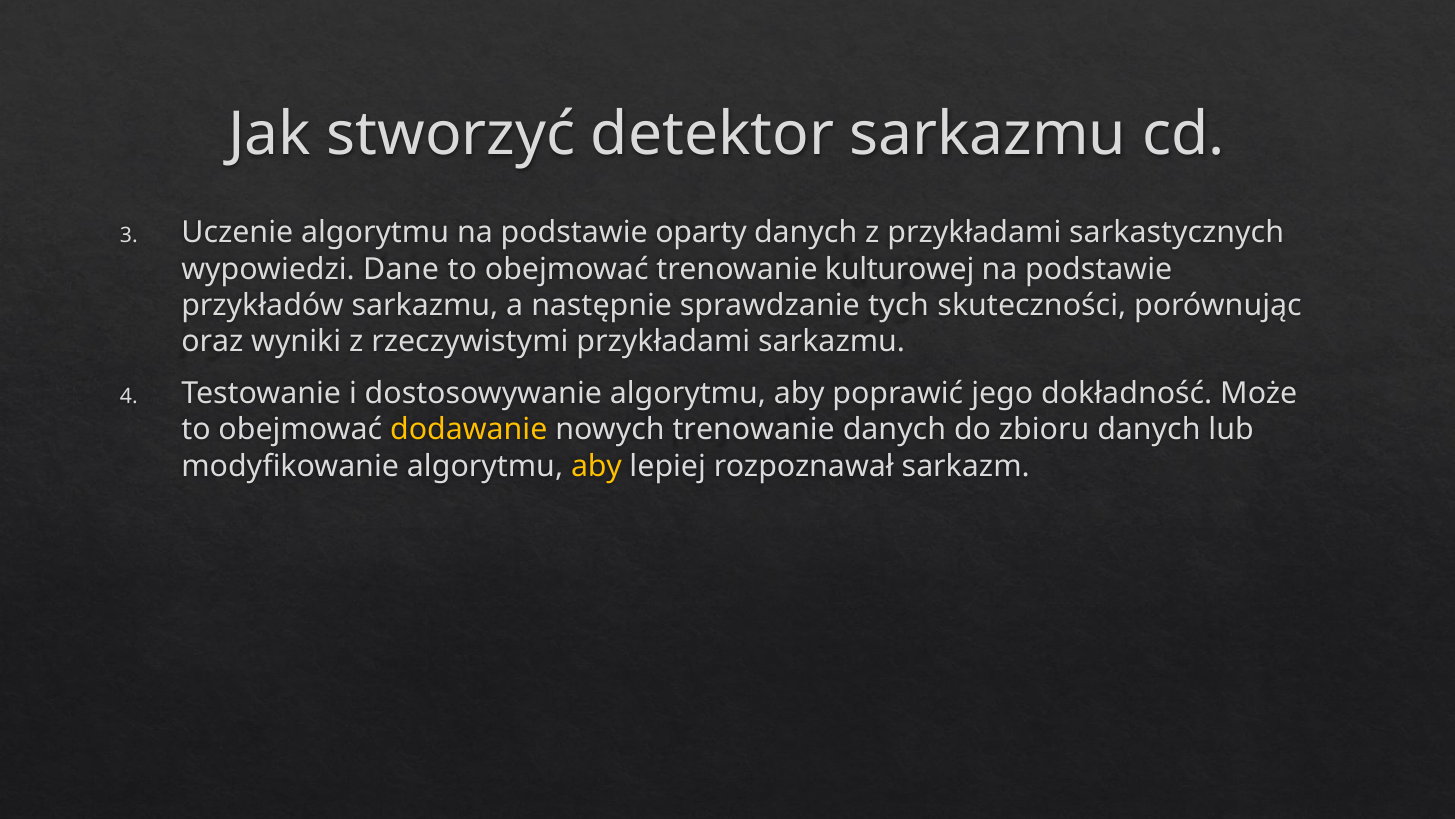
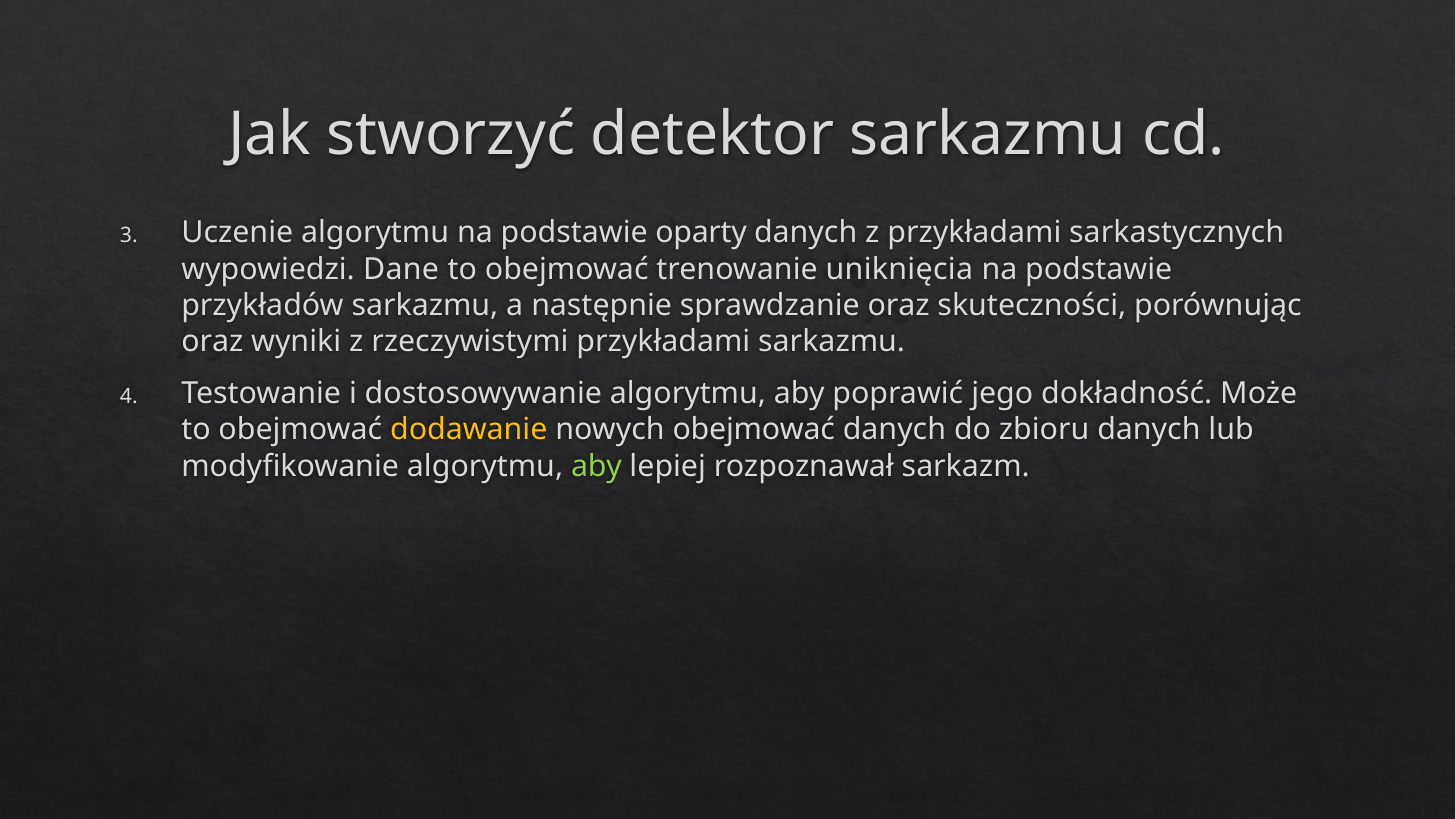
kulturowej: kulturowej -> uniknięcia
sprawdzanie tych: tych -> oraz
nowych trenowanie: trenowanie -> obejmować
aby at (596, 466) colour: yellow -> light green
